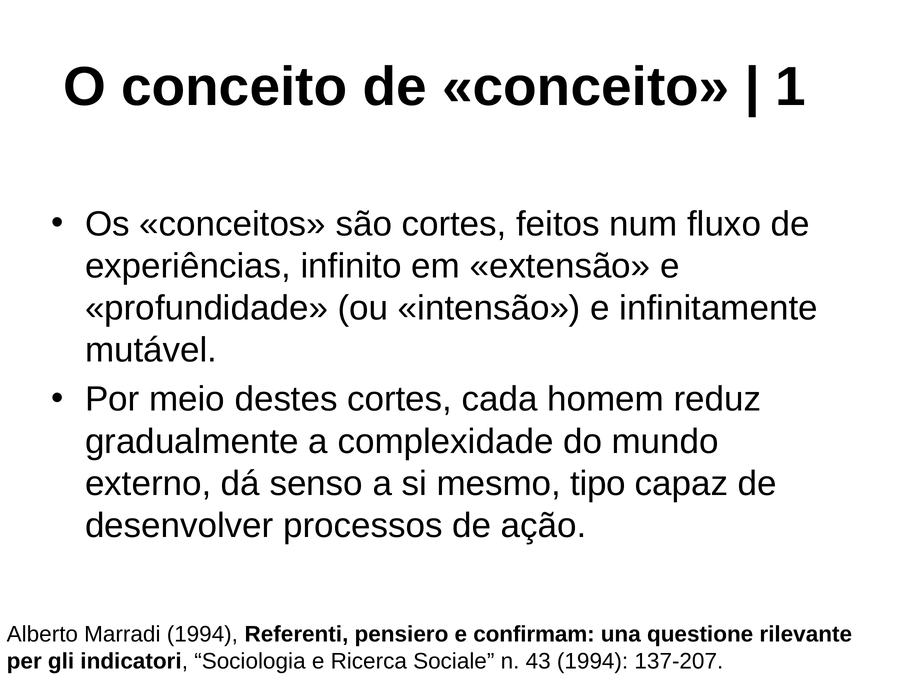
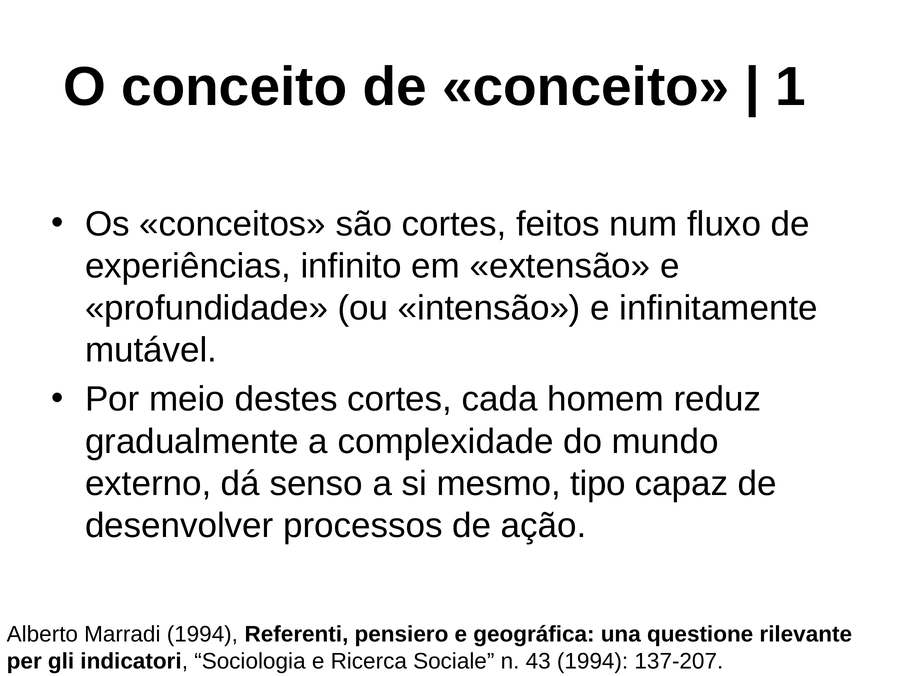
confirmam: confirmam -> geográfica
